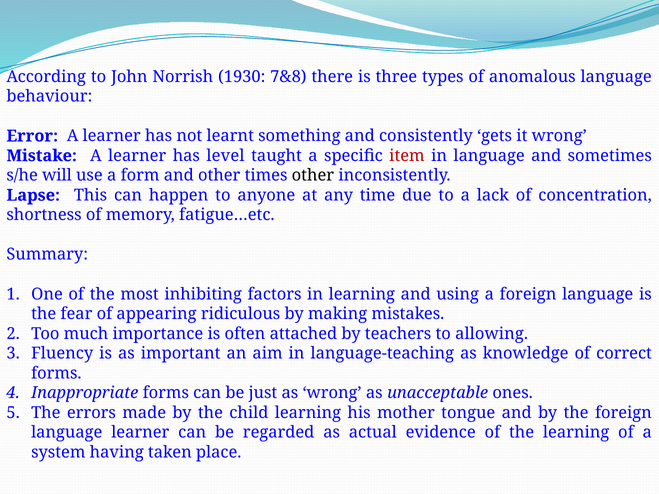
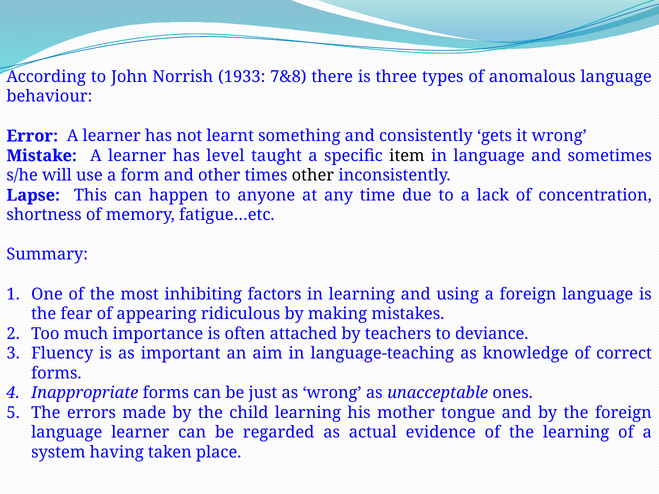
1930: 1930 -> 1933
item colour: red -> black
allowing: allowing -> deviance
